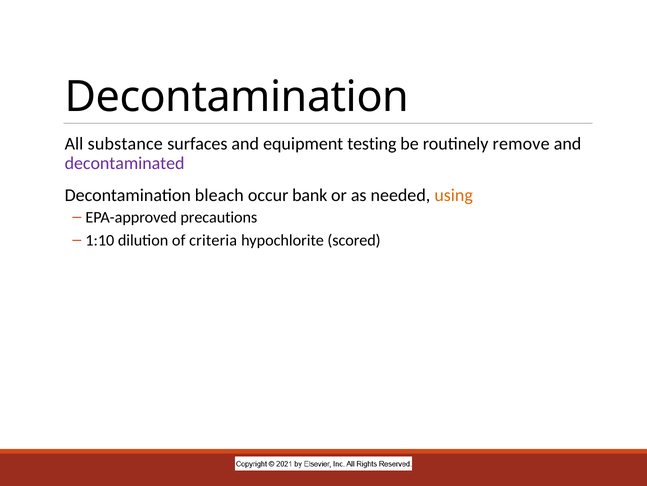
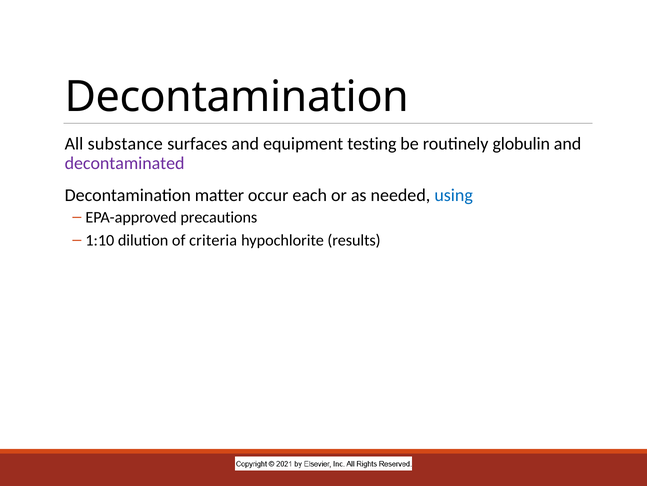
remove: remove -> globulin
bleach: bleach -> matter
bank: bank -> each
using colour: orange -> blue
scored: scored -> results
